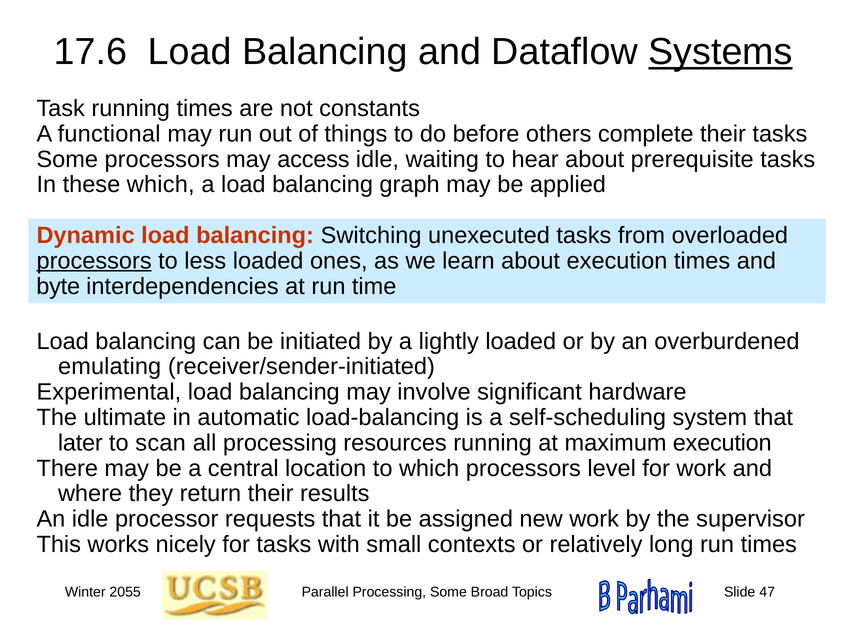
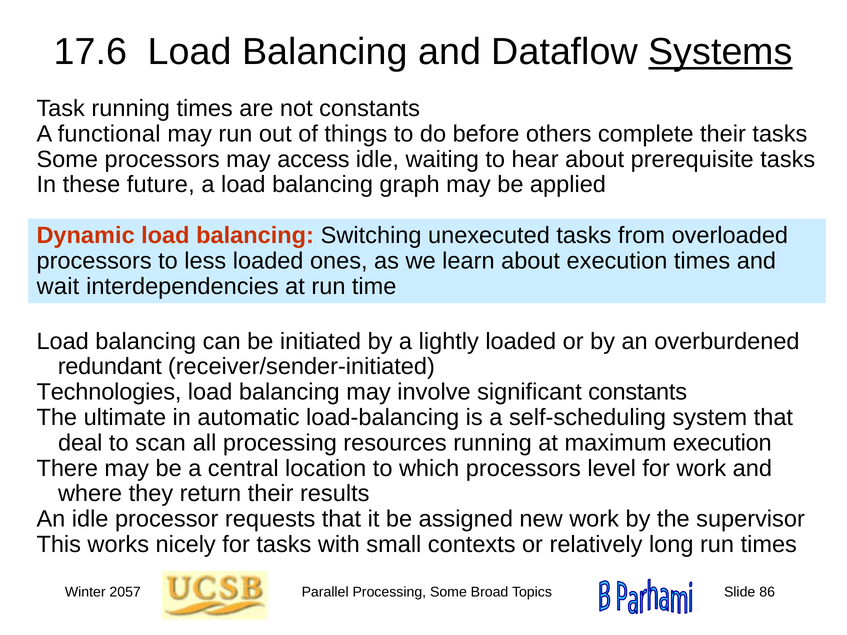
these which: which -> future
processors at (94, 261) underline: present -> none
byte: byte -> wait
emulating: emulating -> redundant
Experimental: Experimental -> Technologies
significant hardware: hardware -> constants
later: later -> deal
2055: 2055 -> 2057
47: 47 -> 86
